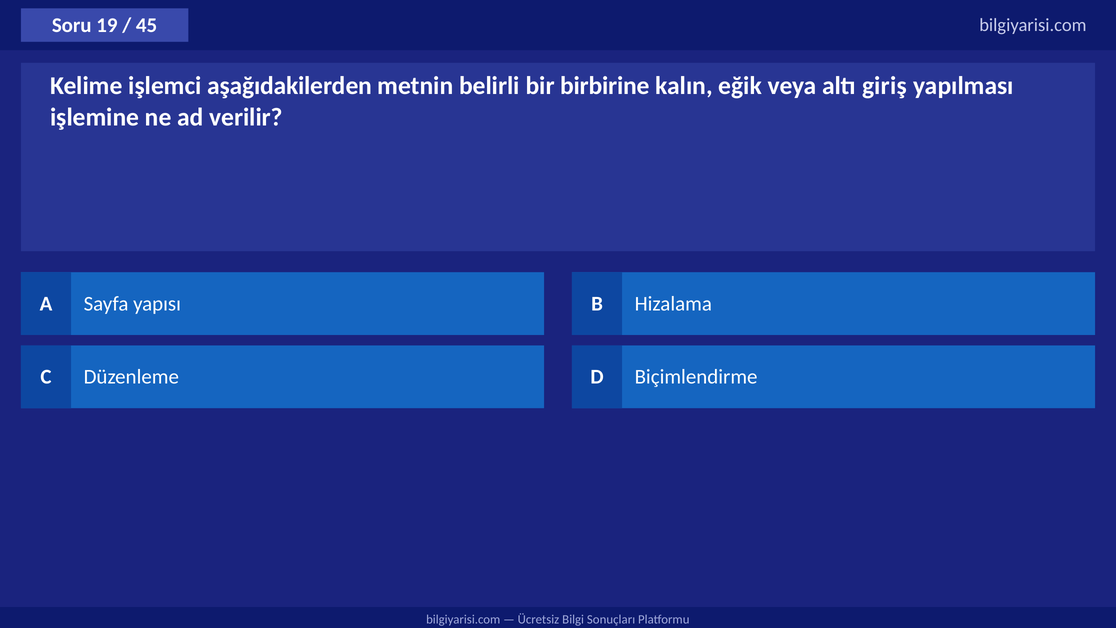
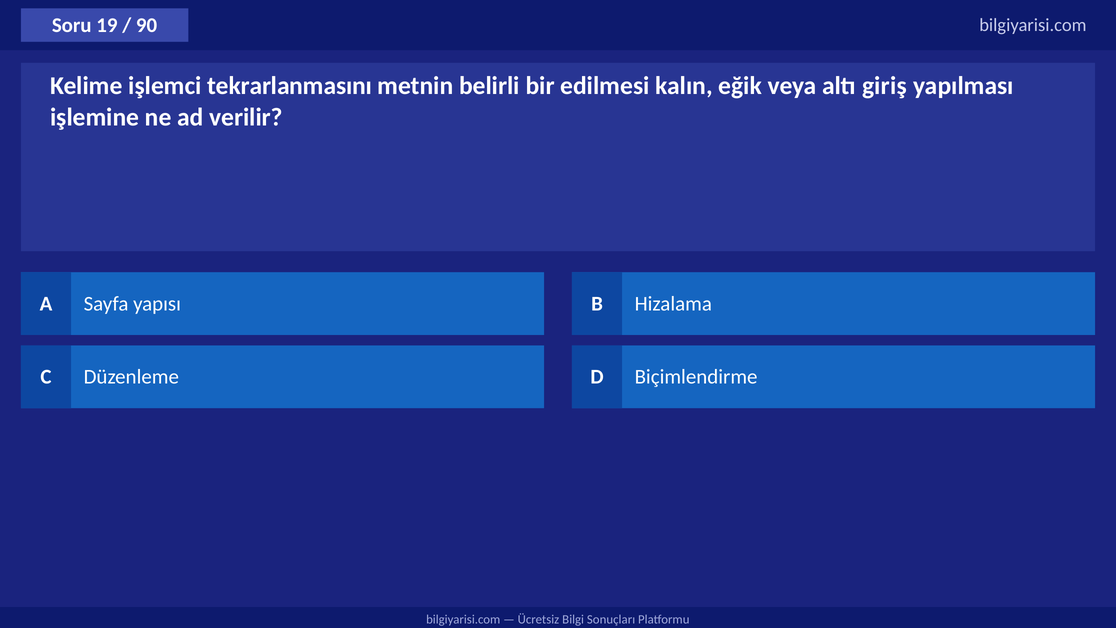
45: 45 -> 90
aşağıdakilerden: aşağıdakilerden -> tekrarlanmasını
birbirine: birbirine -> edilmesi
